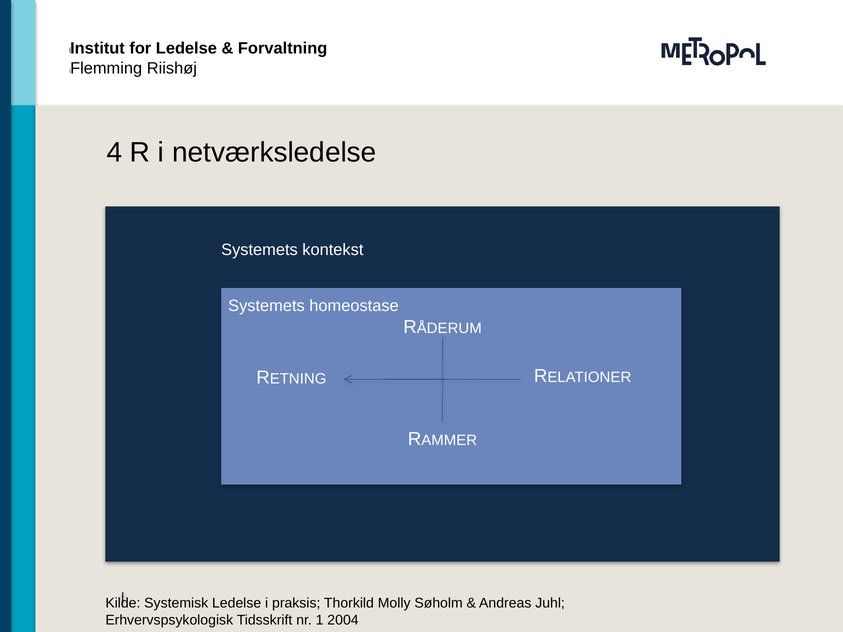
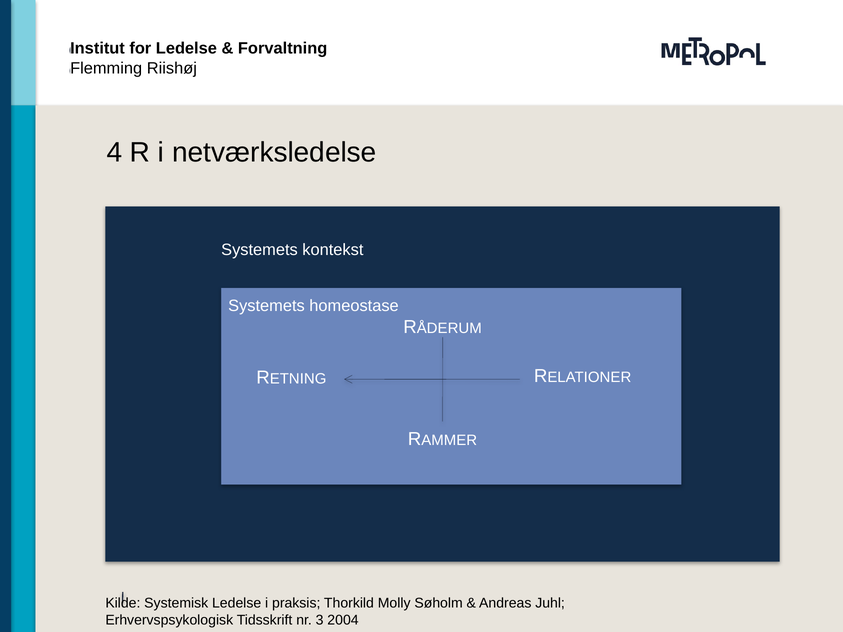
1: 1 -> 3
